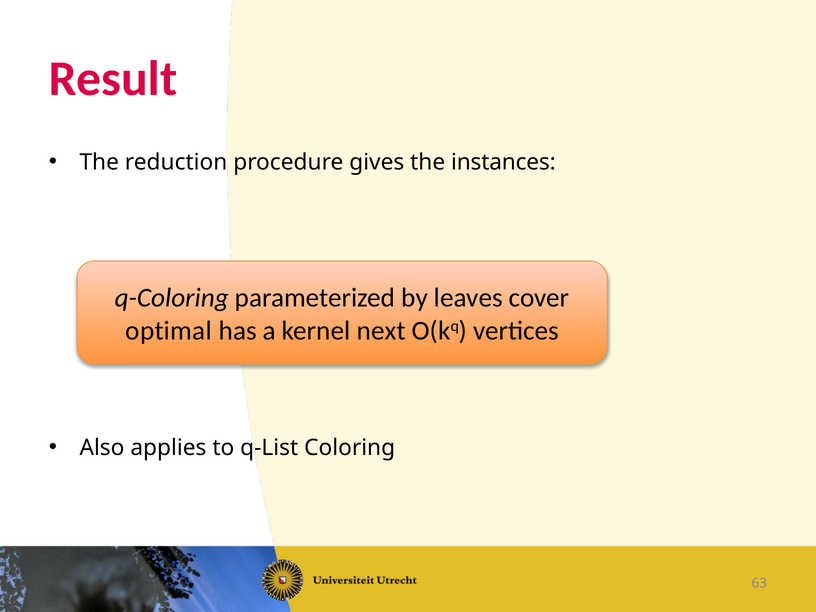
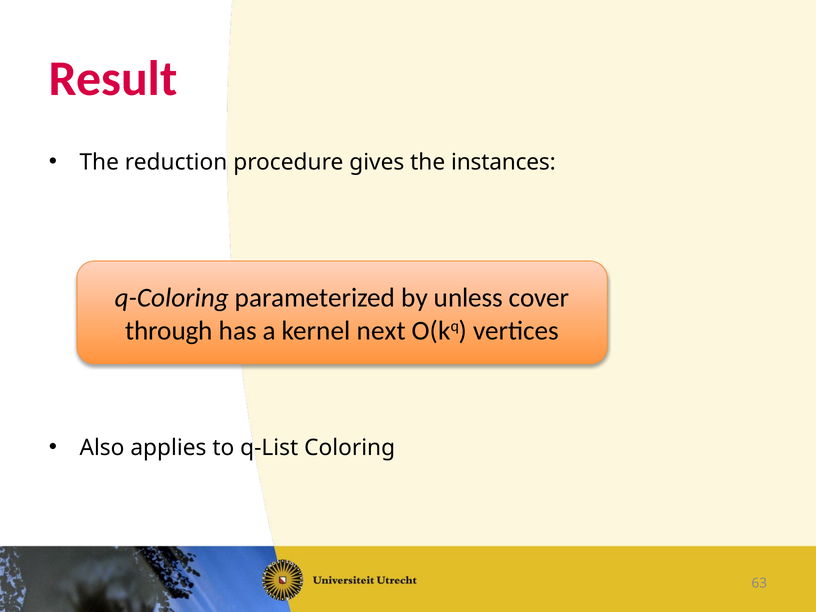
leaves: leaves -> unless
optimal: optimal -> through
